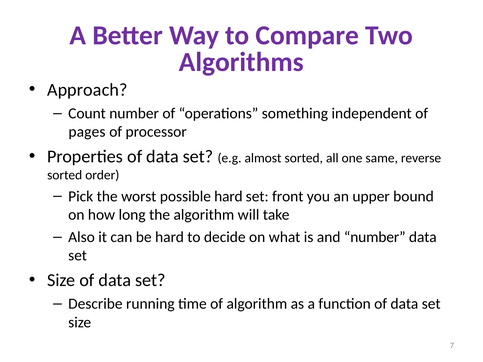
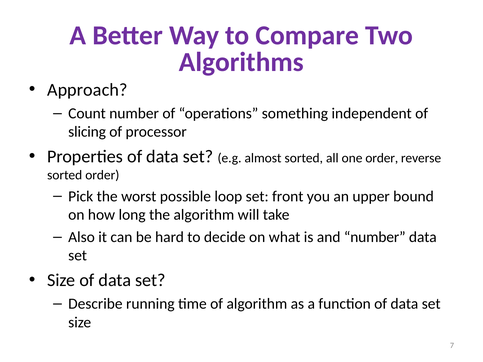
pages: pages -> slicing
one same: same -> order
possible hard: hard -> loop
